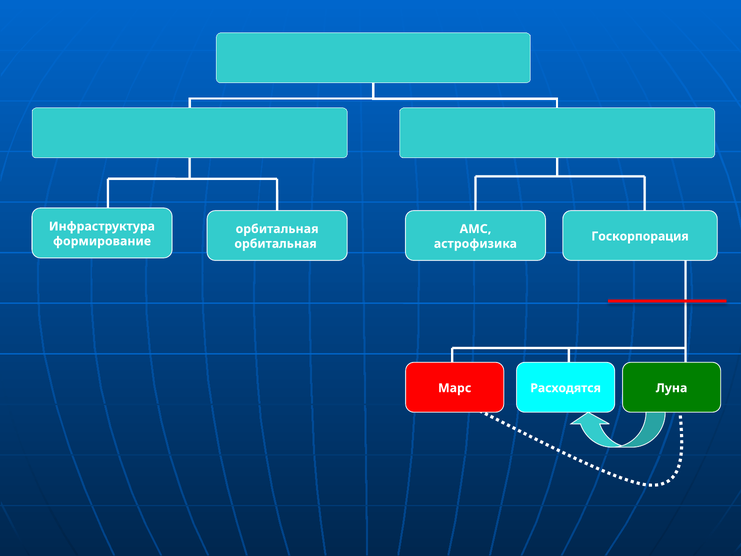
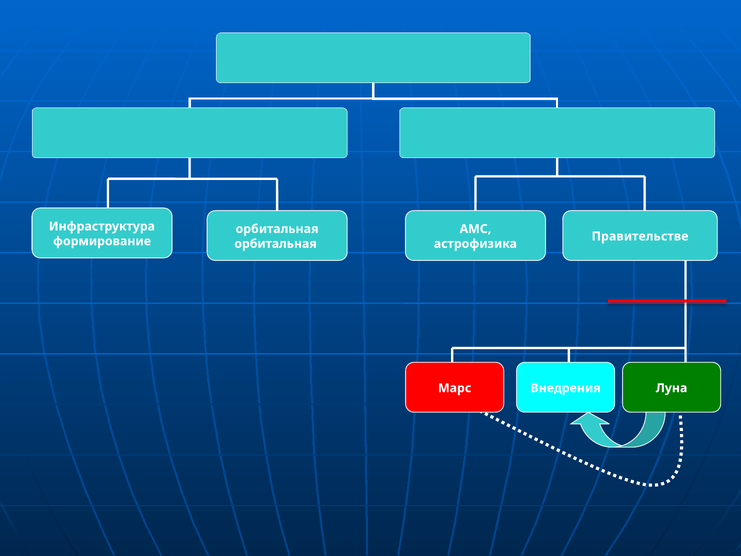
Госкорпорация: Госкорпорация -> Правительстве
Расходятся: Расходятся -> Внедрения
